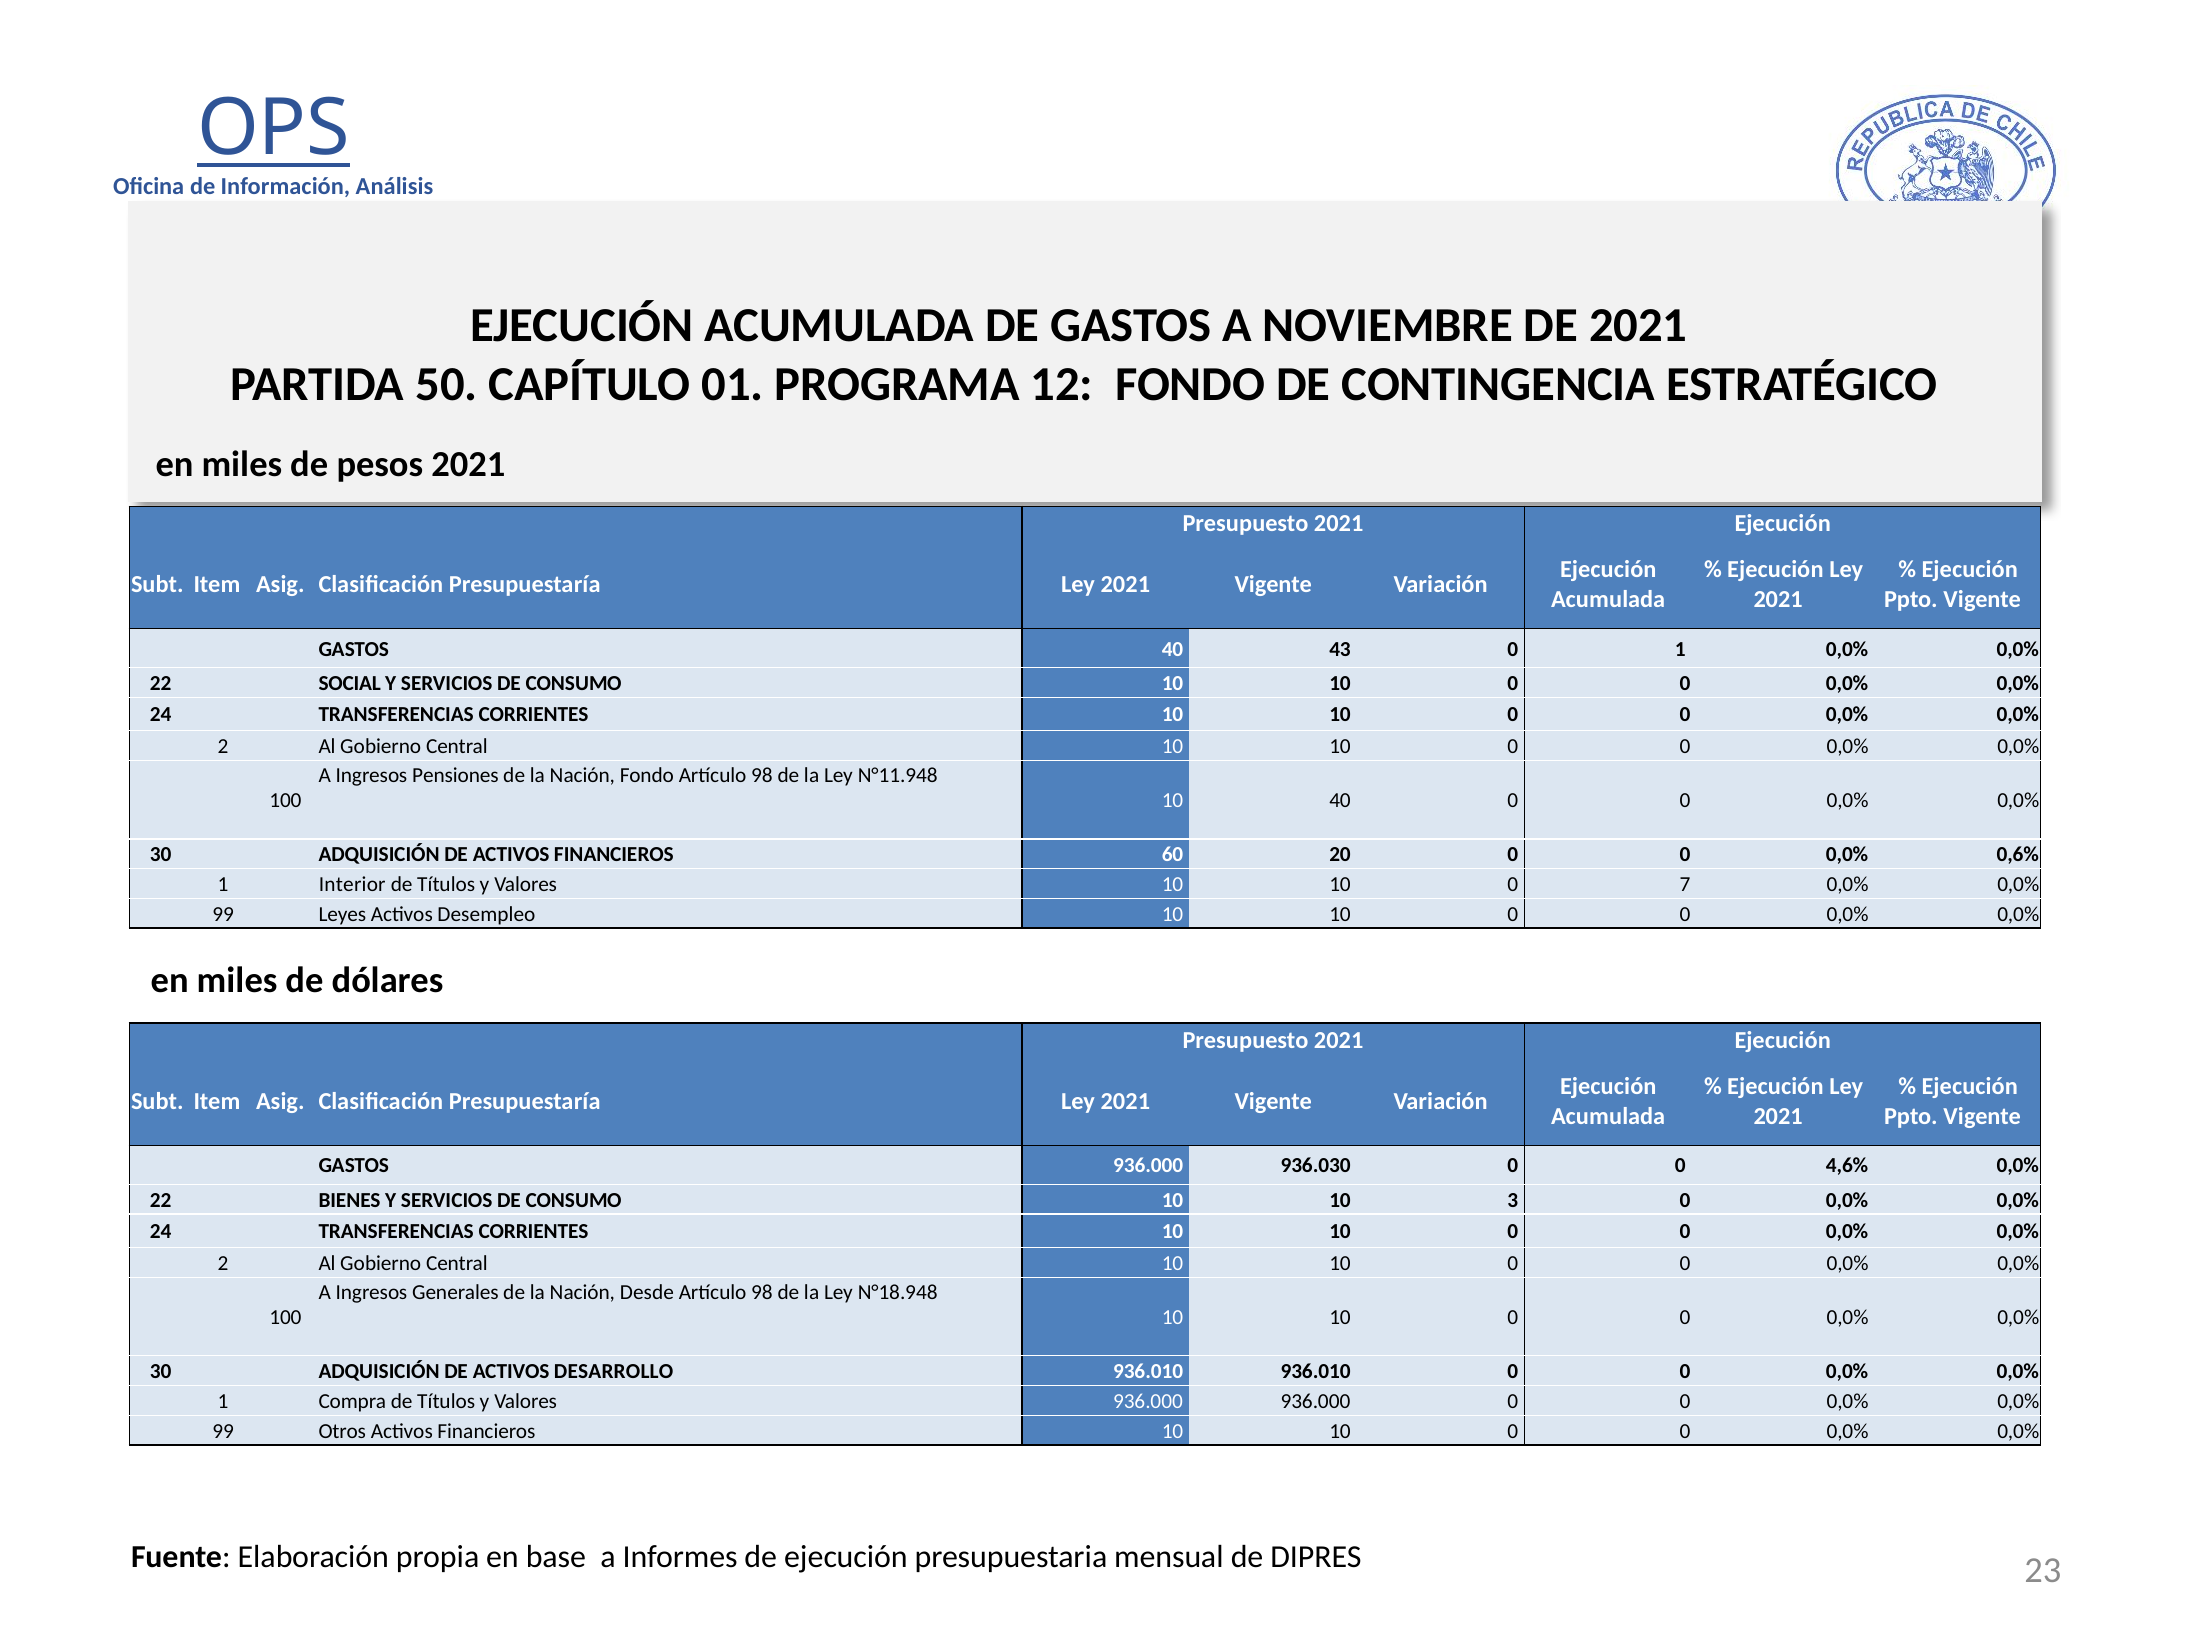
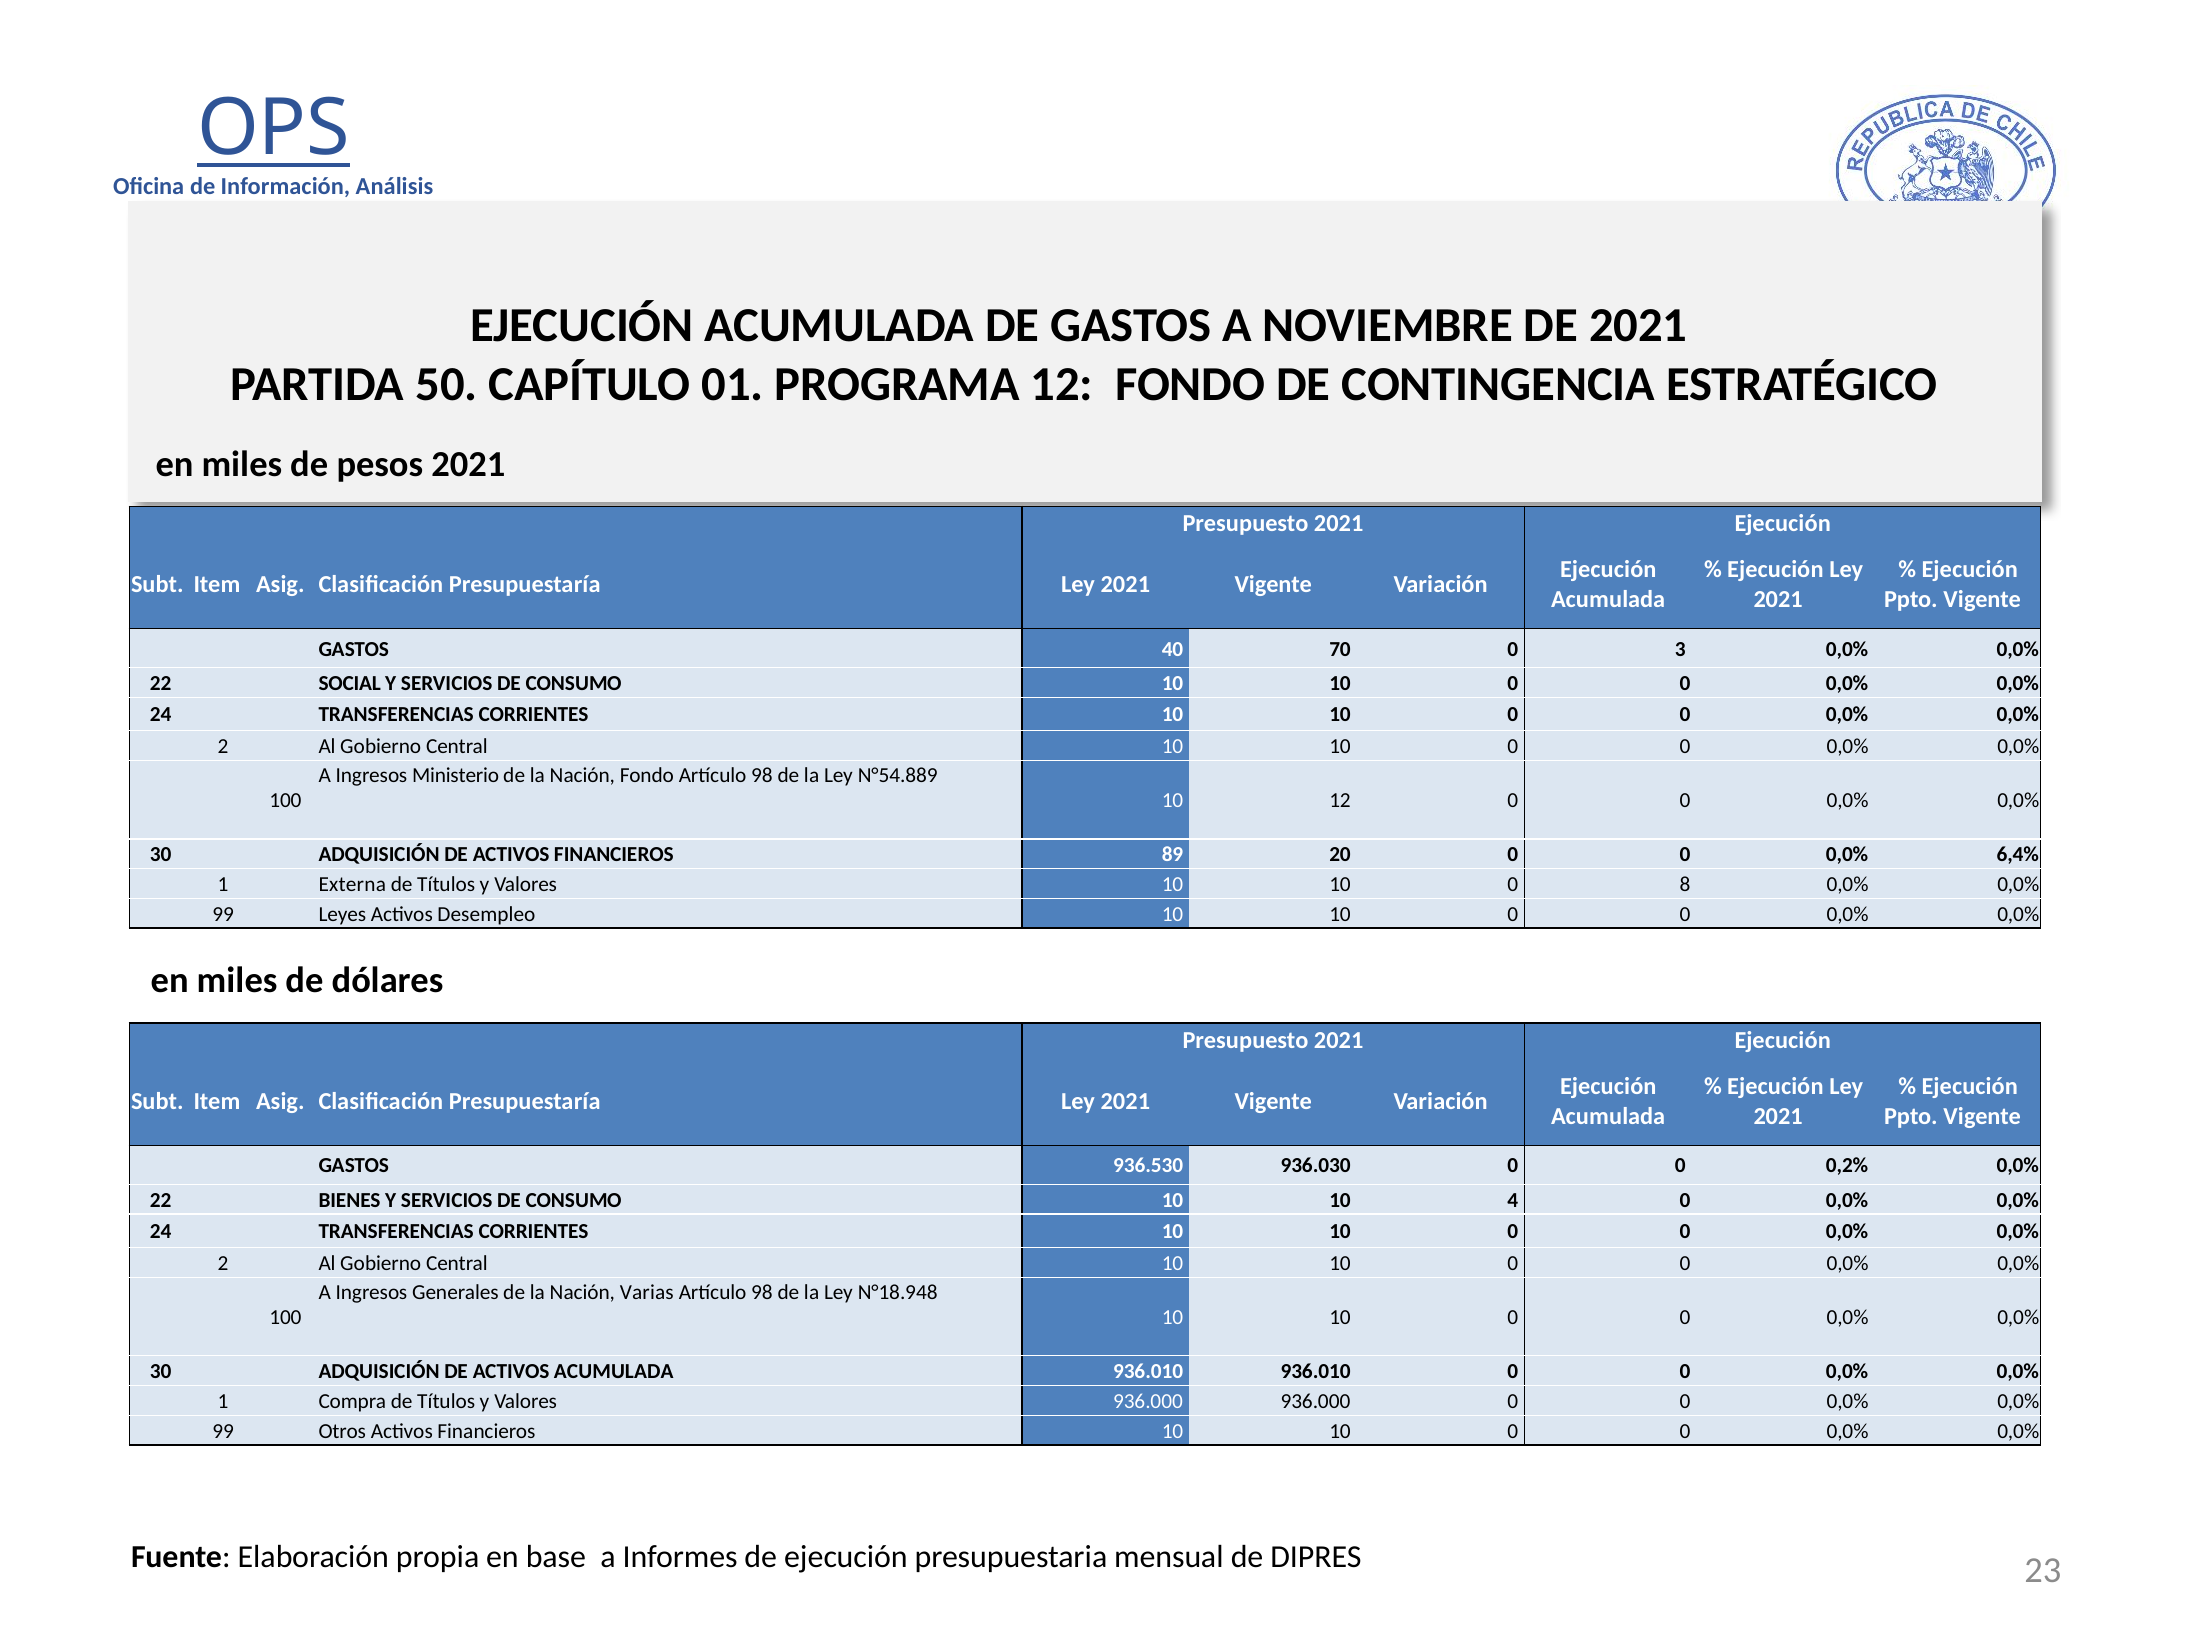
43: 43 -> 70
0 1: 1 -> 3
Pensiones: Pensiones -> Ministerio
N°11.948: N°11.948 -> N°54.889
10 40: 40 -> 12
60: 60 -> 89
0,6%: 0,6% -> 6,4%
Interior: Interior -> Externa
7: 7 -> 8
GASTOS 936.000: 936.000 -> 936.530
4,6%: 4,6% -> 0,2%
3: 3 -> 4
Desde: Desde -> Varias
ACTIVOS DESARROLLO: DESARROLLO -> ACUMULADA
